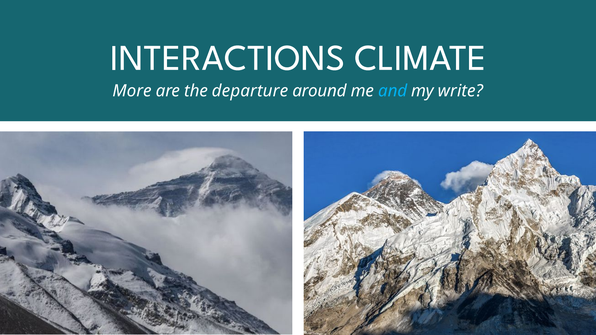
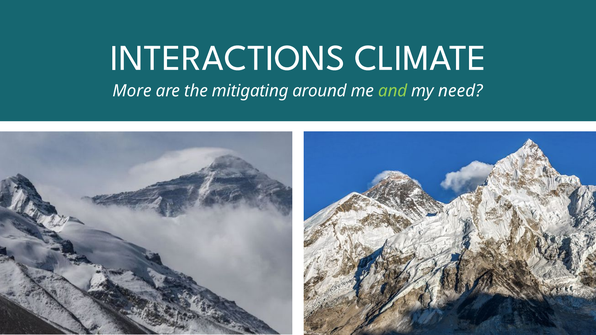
departure: departure -> mitigating
and colour: light blue -> light green
write: write -> need
